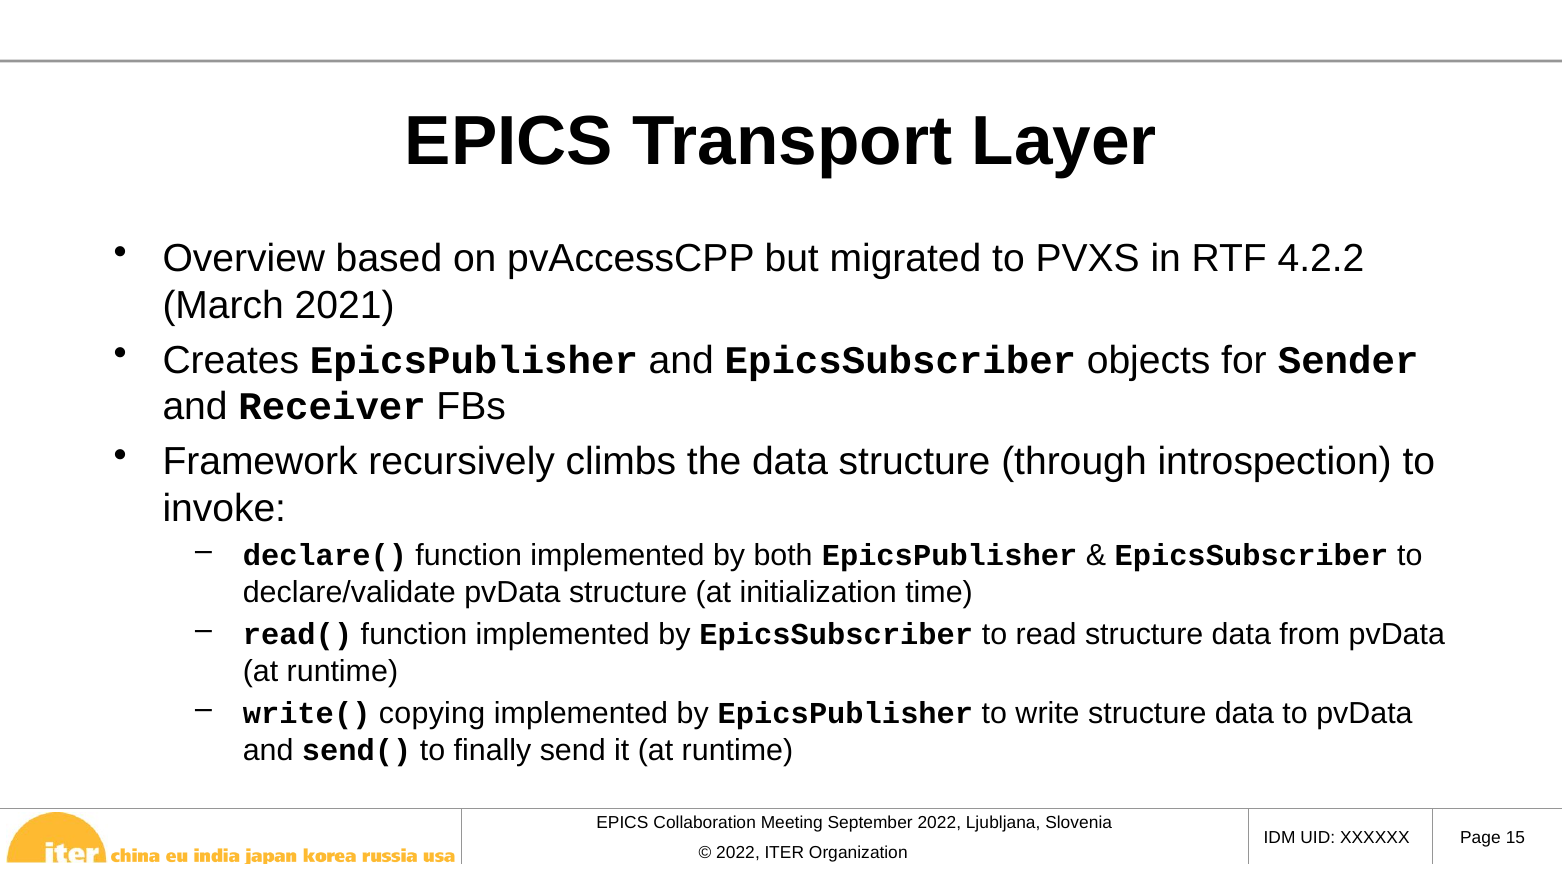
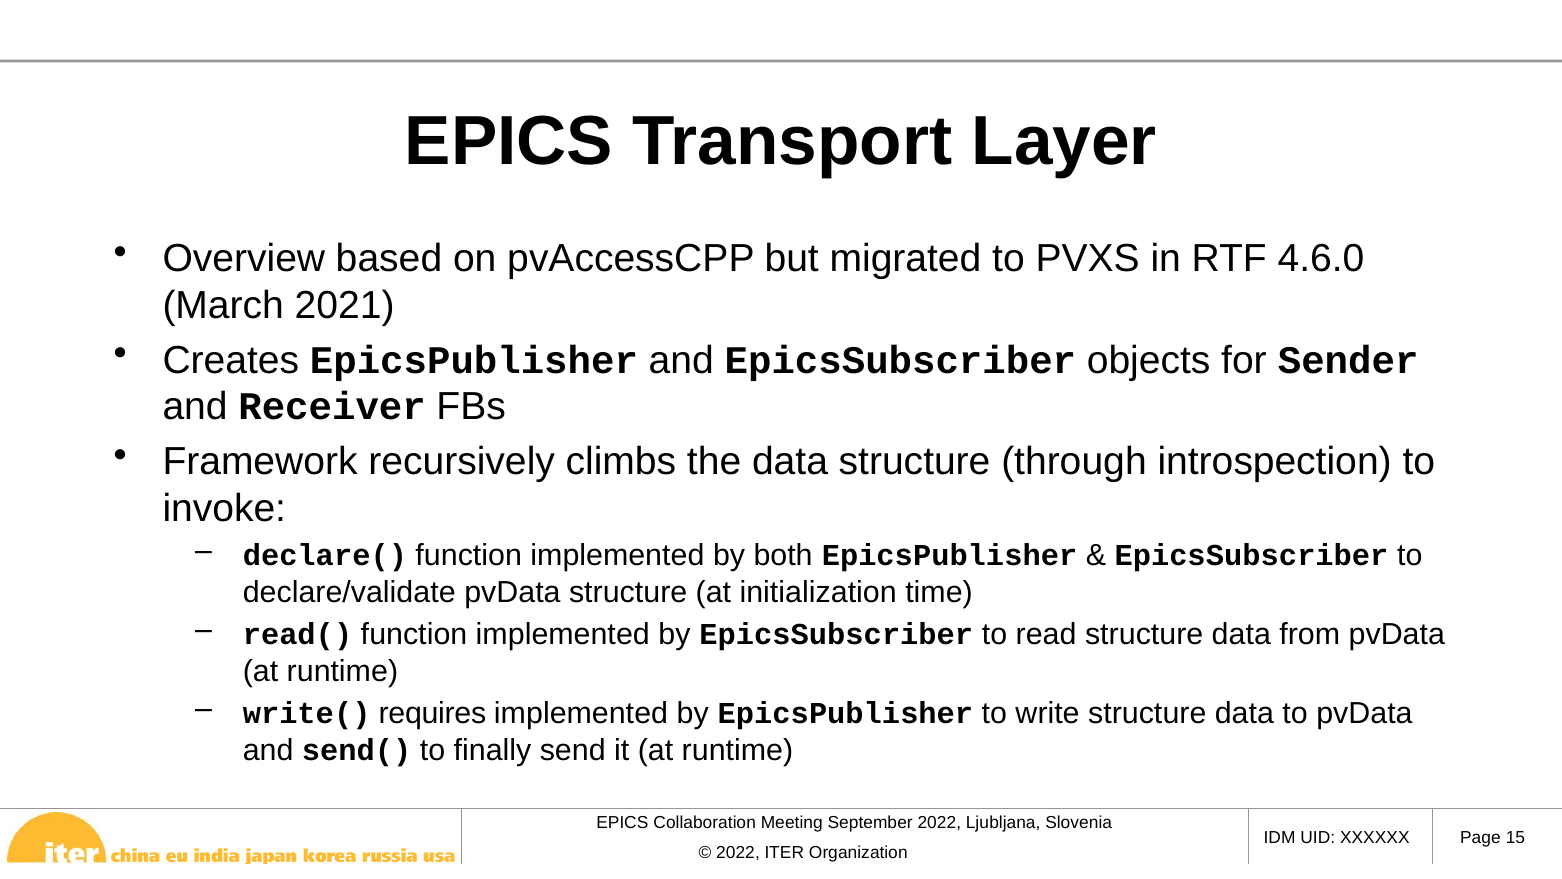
4.2.2: 4.2.2 -> 4.6.0
copying: copying -> requires
